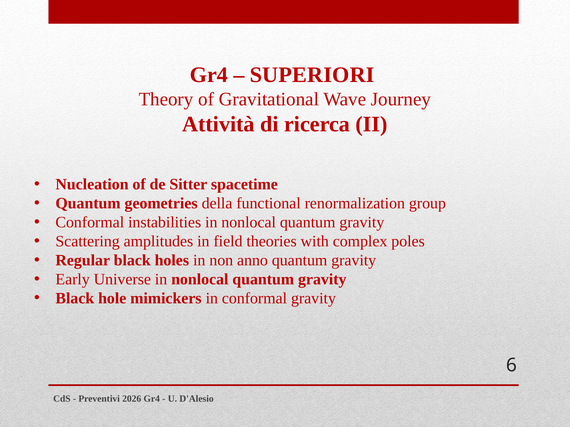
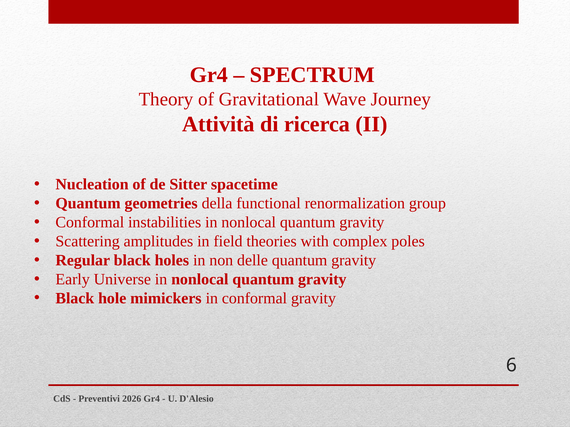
SUPERIORI: SUPERIORI -> SPECTRUM
anno: anno -> delle
